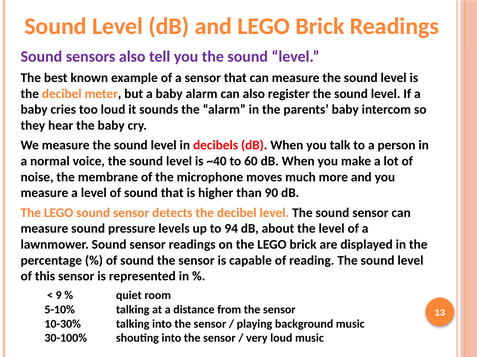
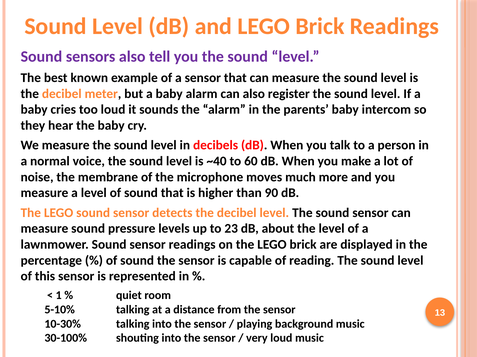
94: 94 -> 23
9: 9 -> 1
